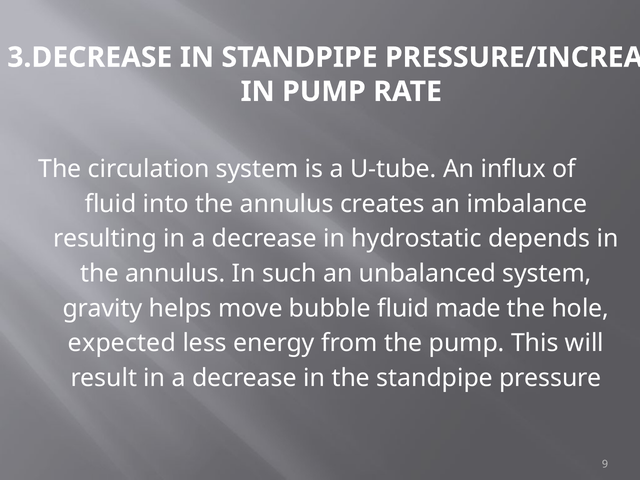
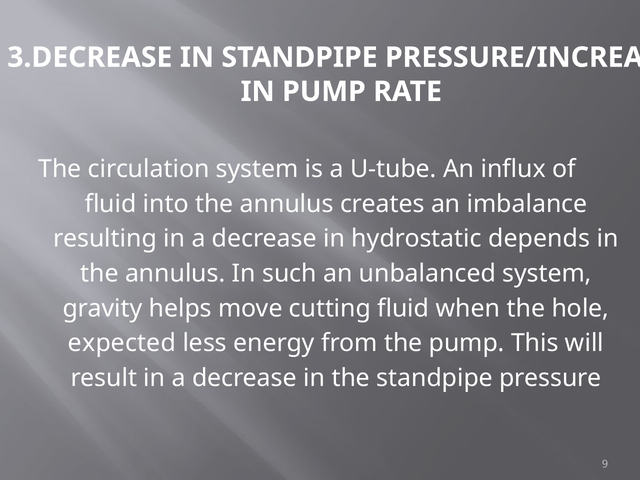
bubble: bubble -> cutting
made: made -> when
